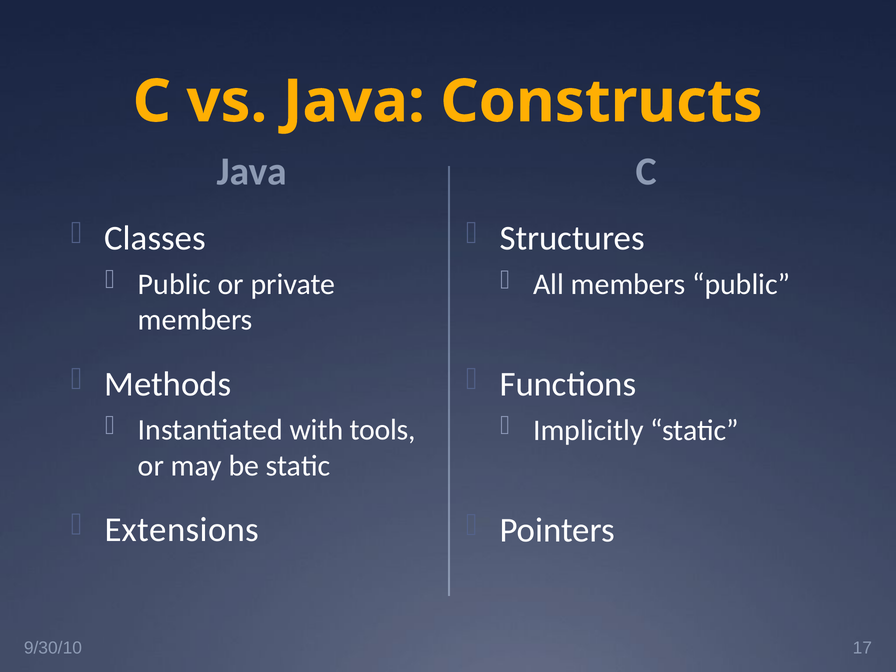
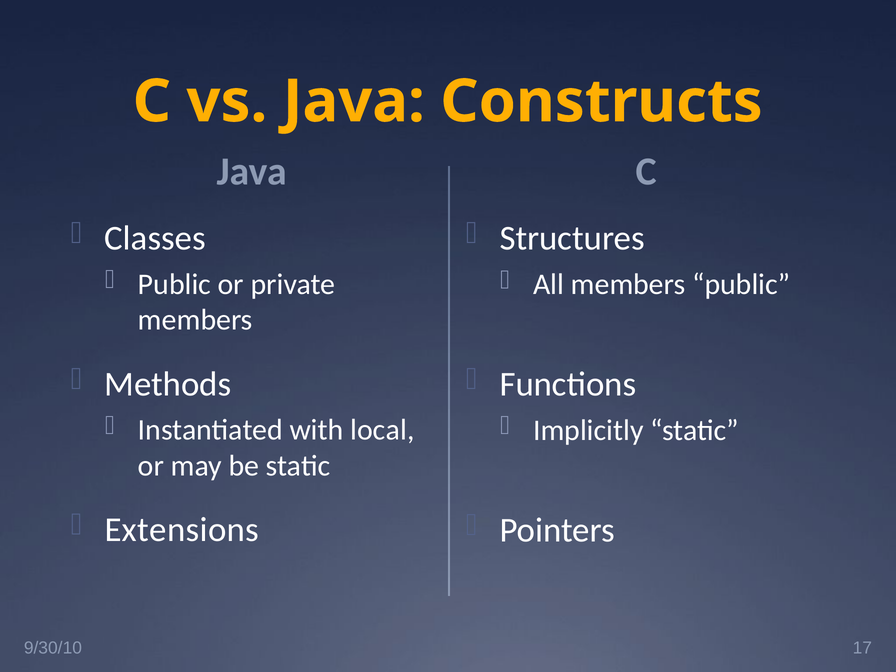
tools: tools -> local
